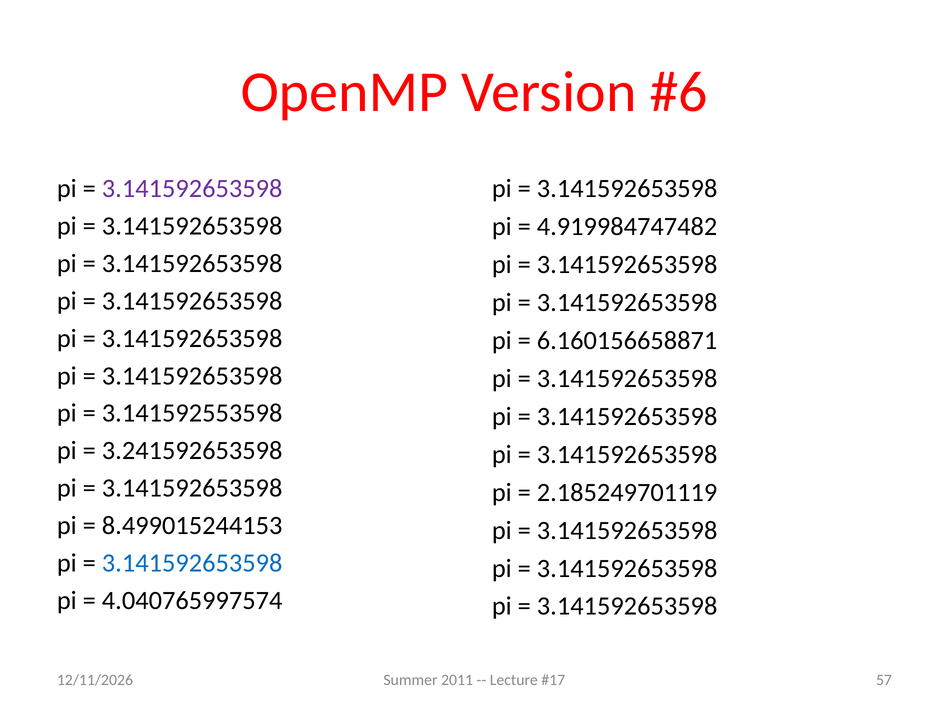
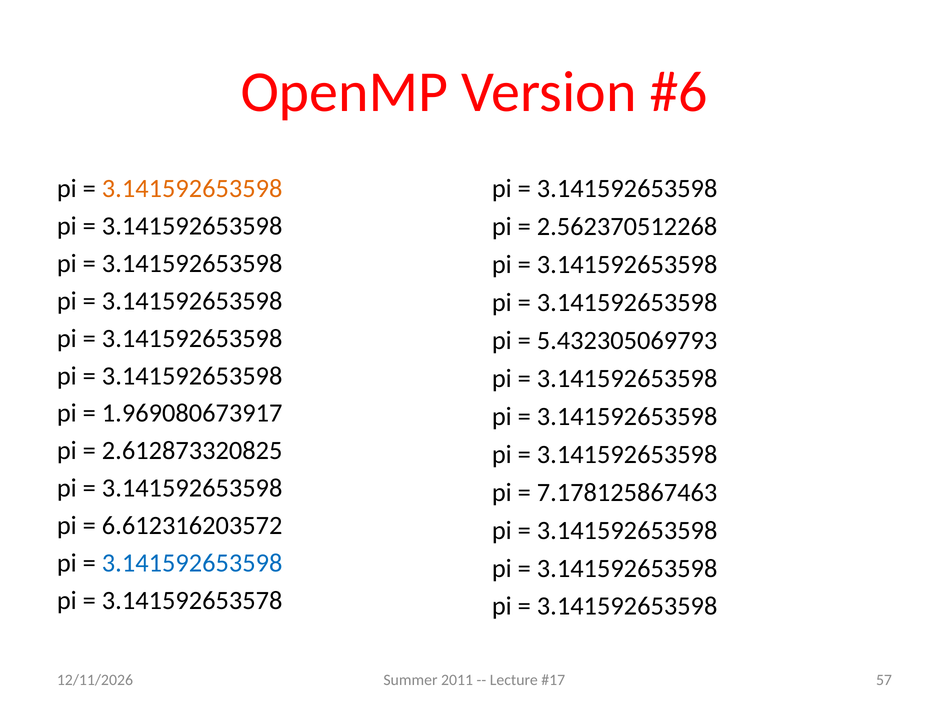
3.141592653598 at (192, 188) colour: purple -> orange
4.919984747482: 4.919984747482 -> 2.562370512268
6.160156658871: 6.160156658871 -> 5.432305069793
3.141592553598: 3.141592553598 -> 1.969080673917
3.241592653598: 3.241592653598 -> 2.612873320825
2.185249701119: 2.185249701119 -> 7.178125867463
8.499015244153: 8.499015244153 -> 6.612316203572
4.040765997574: 4.040765997574 -> 3.141592653578
